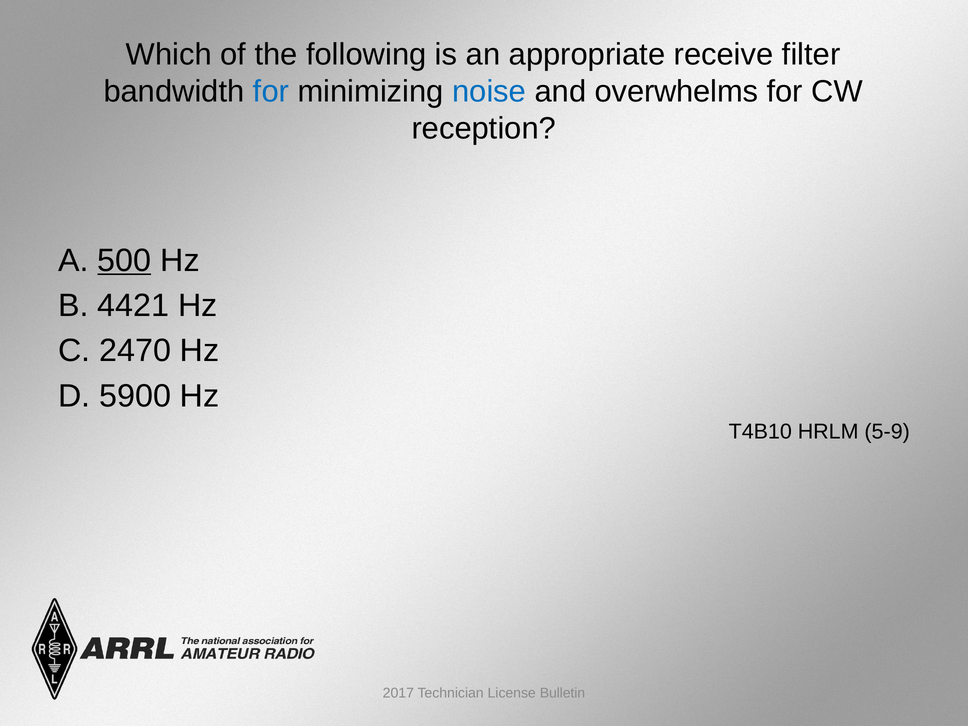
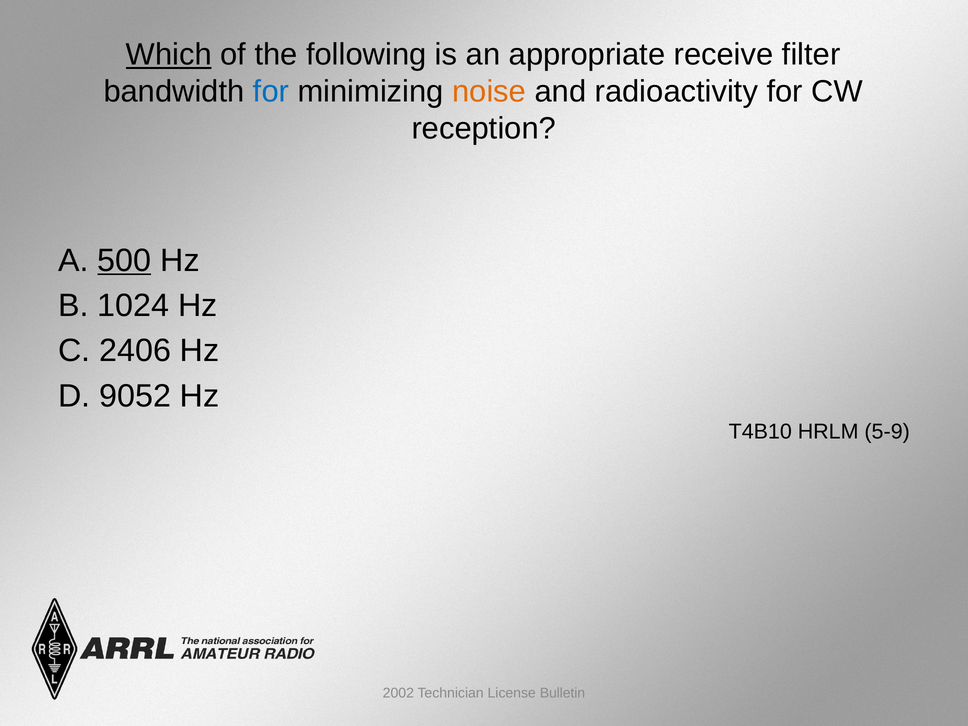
Which underline: none -> present
noise colour: blue -> orange
overwhelms: overwhelms -> radioactivity
4421: 4421 -> 1024
2470: 2470 -> 2406
5900: 5900 -> 9052
2017: 2017 -> 2002
